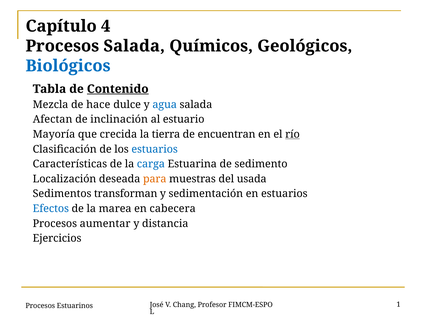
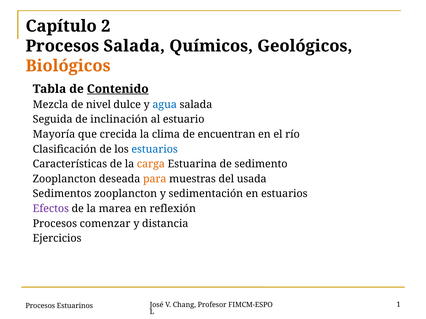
4: 4 -> 2
Biológicos colour: blue -> orange
hace: hace -> nivel
Afectan: Afectan -> Seguida
tierra: tierra -> clima
río underline: present -> none
carga colour: blue -> orange
Localización at (64, 179): Localización -> Zooplancton
Sedimentos transforman: transforman -> zooplancton
Efectos colour: blue -> purple
cabecera: cabecera -> reflexión
aumentar: aumentar -> comenzar
